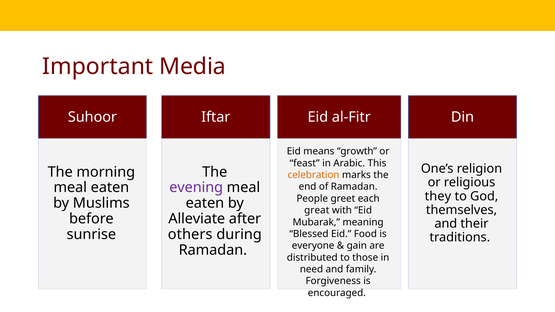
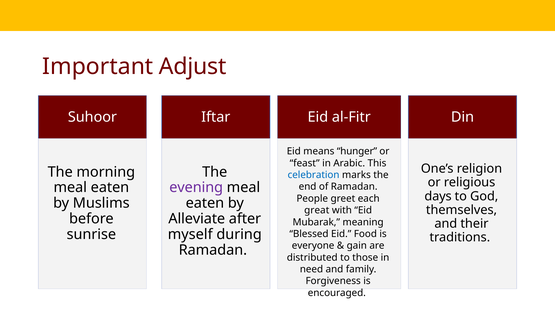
Media: Media -> Adjust
growth: growth -> hunger
celebration colour: orange -> blue
they: they -> days
others: others -> myself
